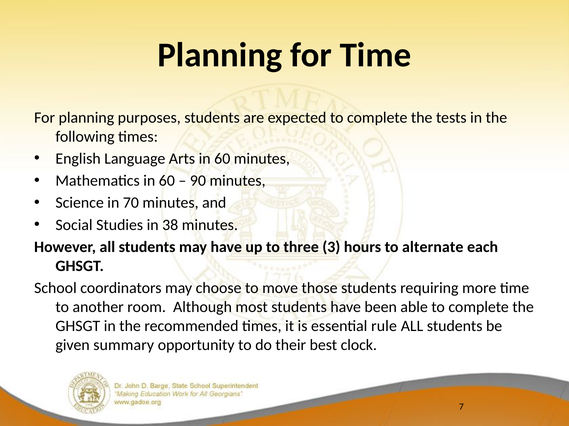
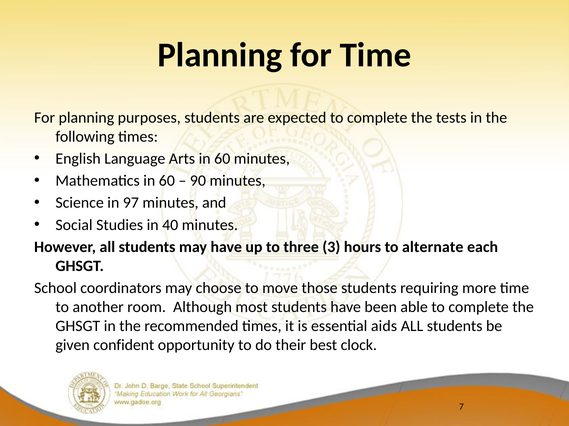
70: 70 -> 97
38: 38 -> 40
rule: rule -> aids
summary: summary -> confident
